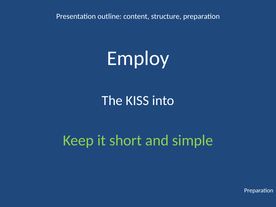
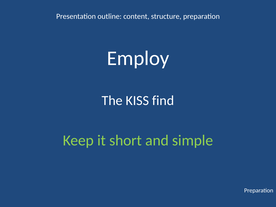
into: into -> find
